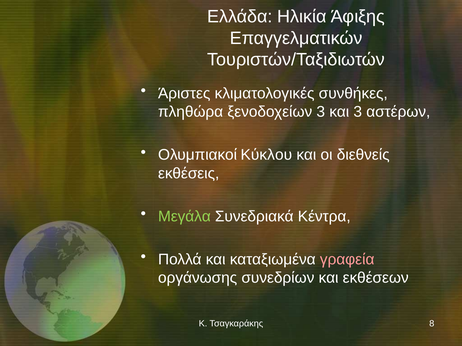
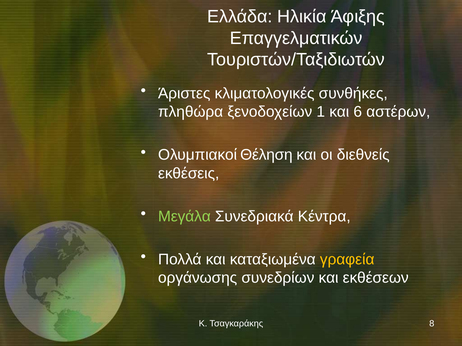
ξενοδοχείων 3: 3 -> 1
και 3: 3 -> 6
Κύκλου: Κύκλου -> Θέληση
γραφεία colour: pink -> yellow
